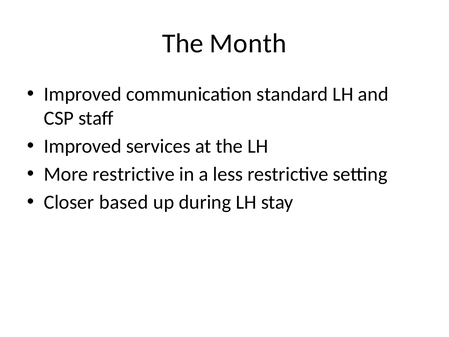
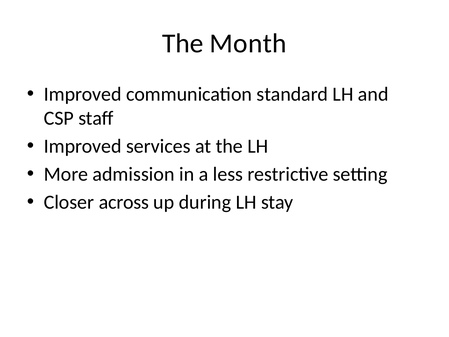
More restrictive: restrictive -> admission
based: based -> across
